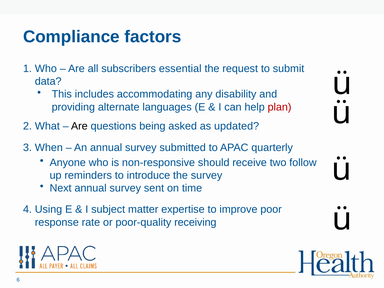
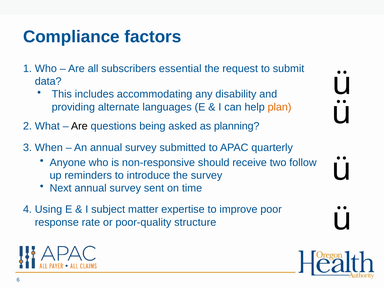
plan colour: red -> orange
updated: updated -> planning
receiving: receiving -> structure
